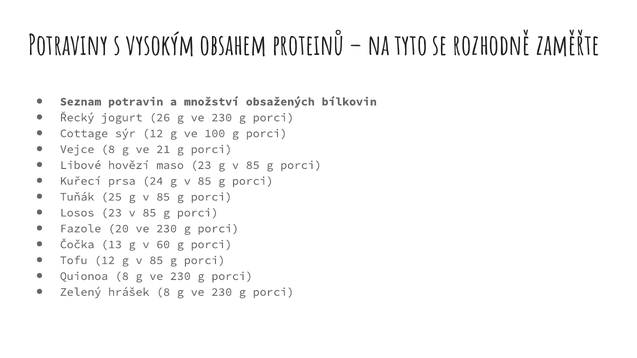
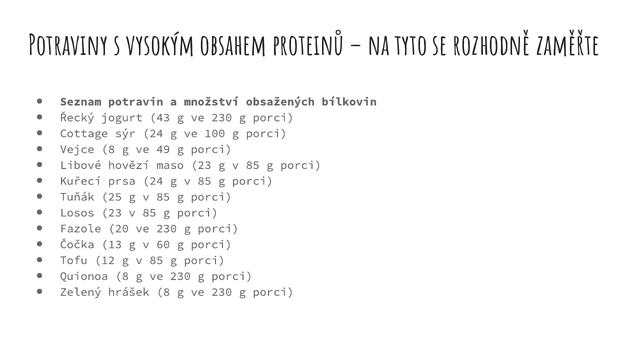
26: 26 -> 43
sýr 12: 12 -> 24
21: 21 -> 49
